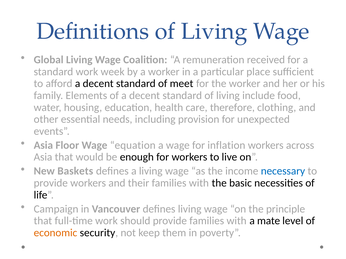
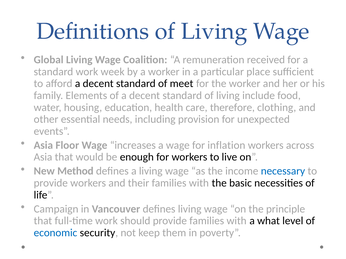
equation: equation -> increases
Baskets: Baskets -> Method
mate: mate -> what
economic colour: orange -> blue
